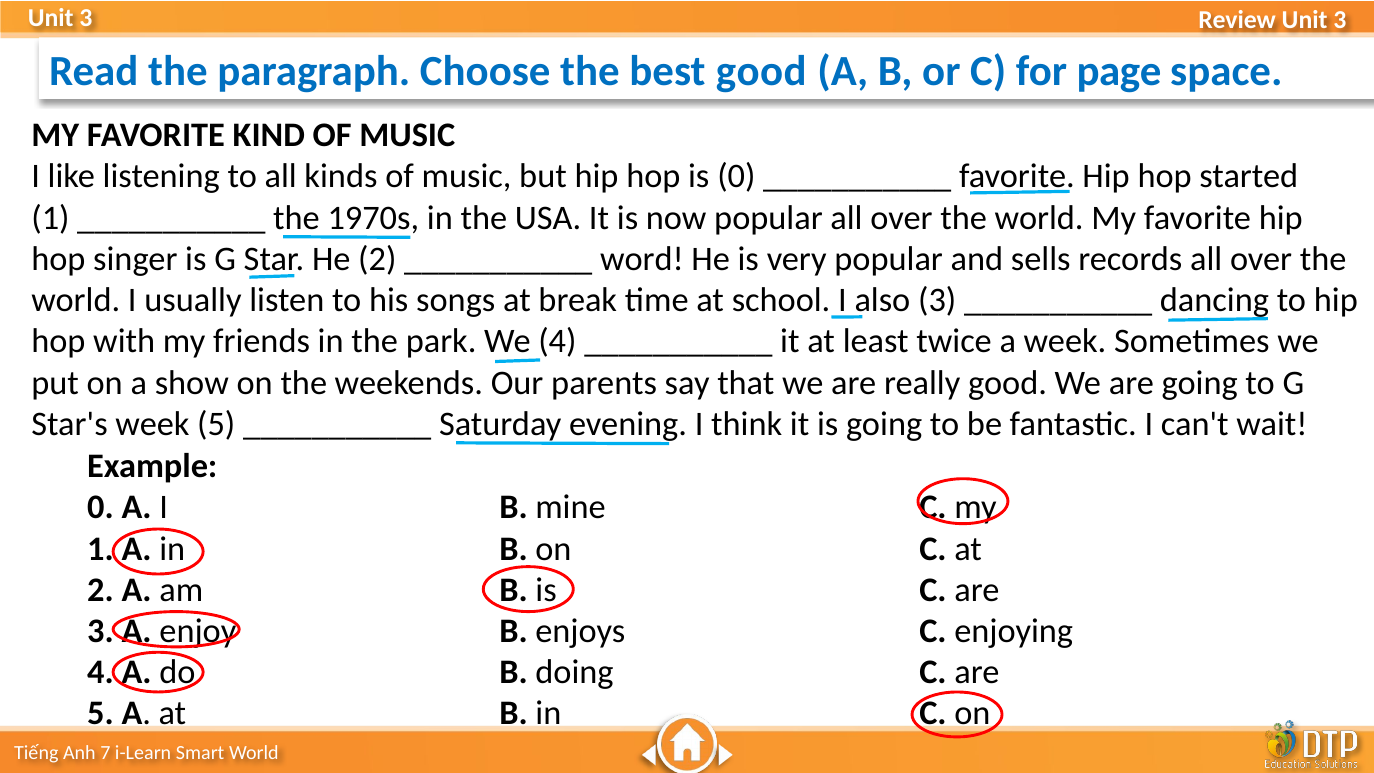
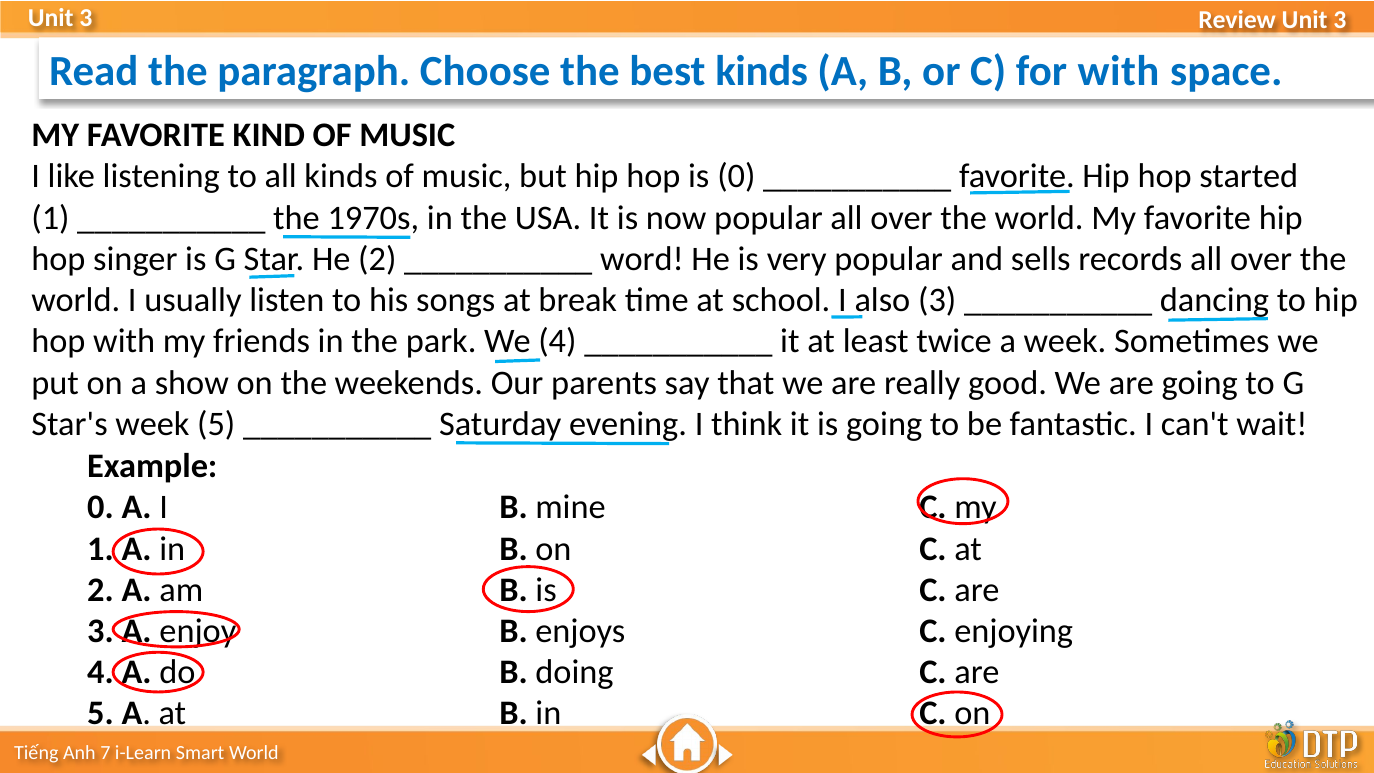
best good: good -> kinds
for page: page -> with
